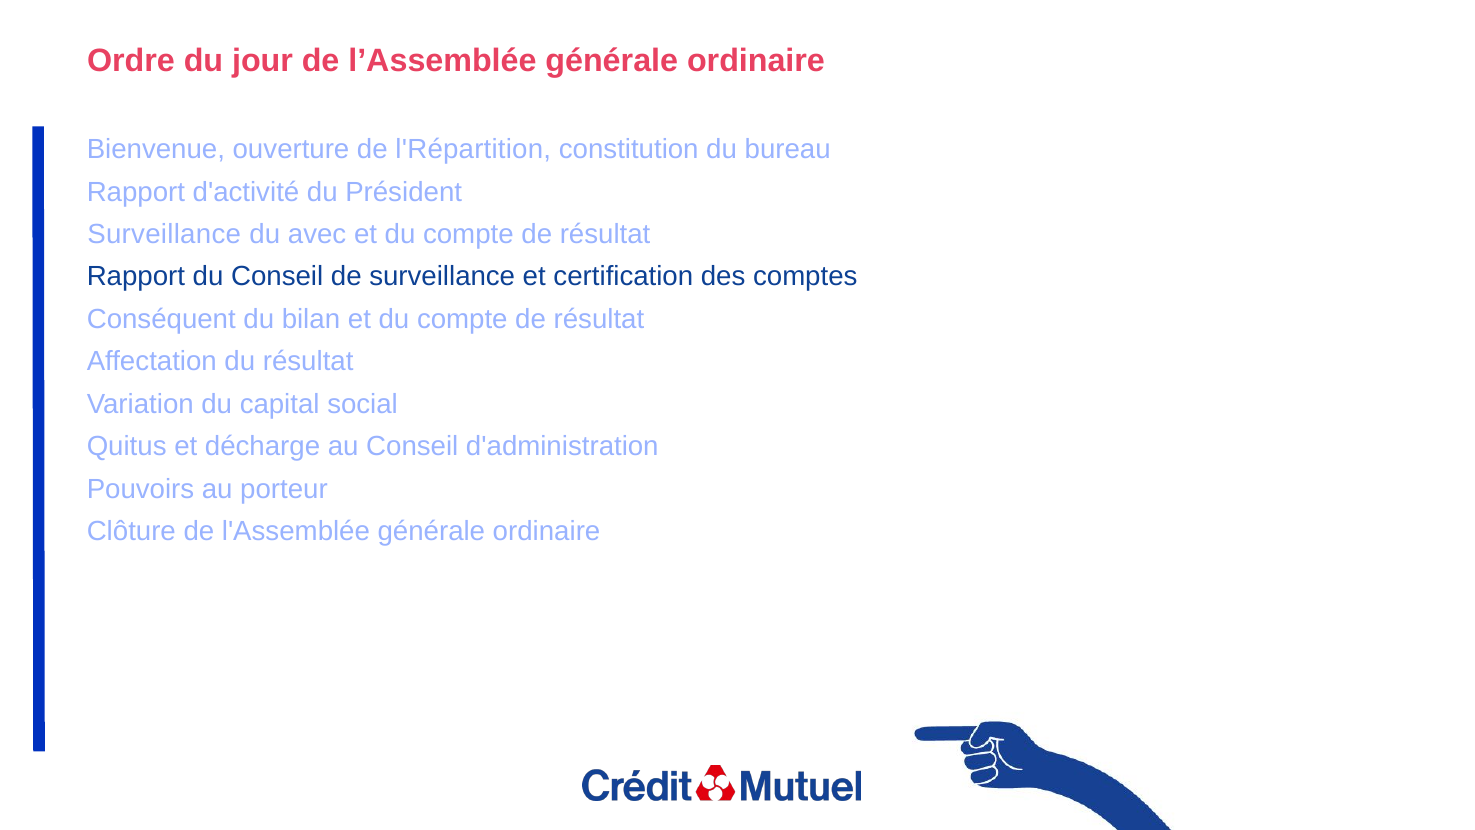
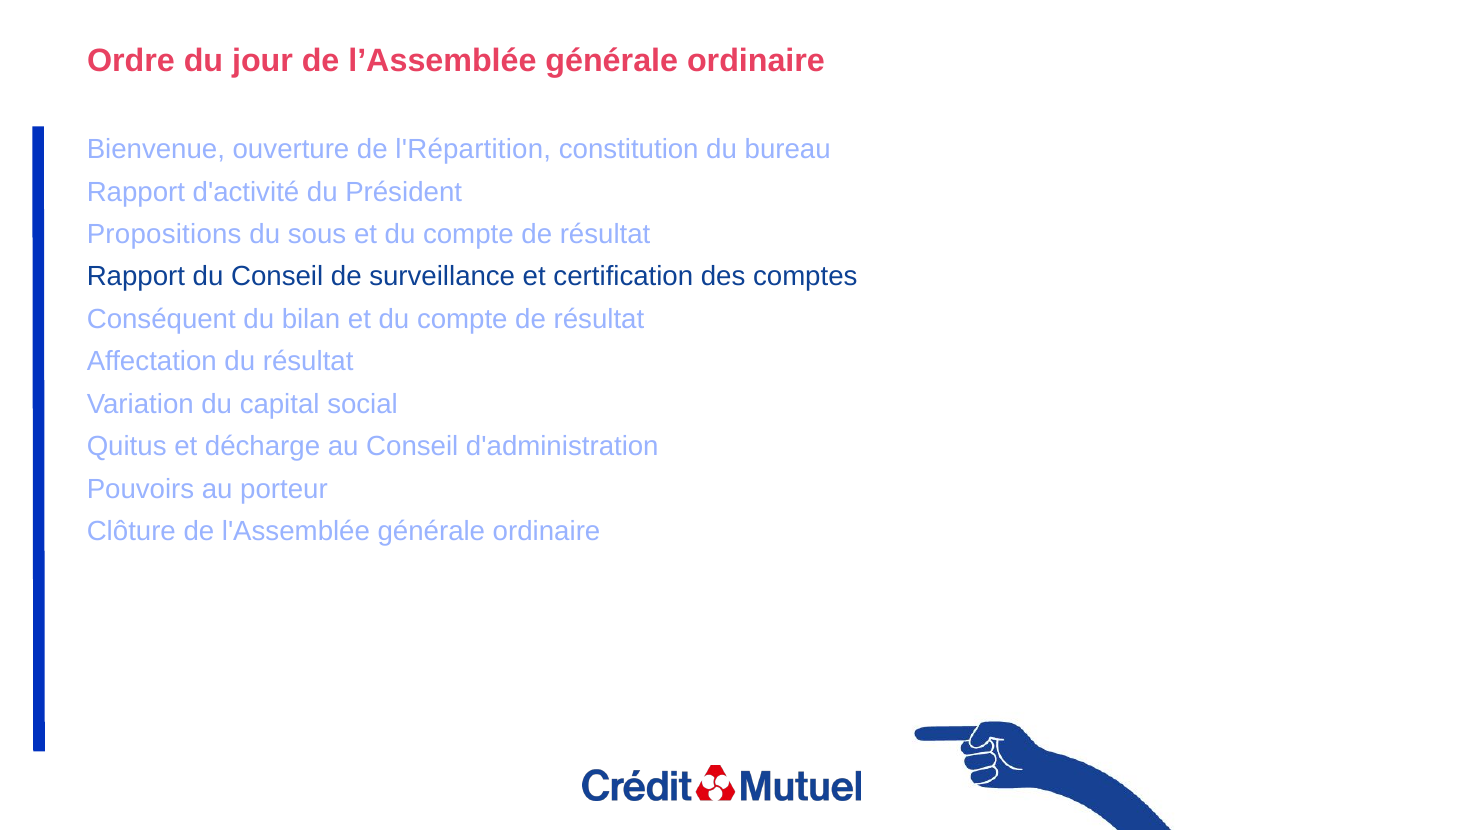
Surveillance at (164, 234): Surveillance -> Propositions
avec: avec -> sous
